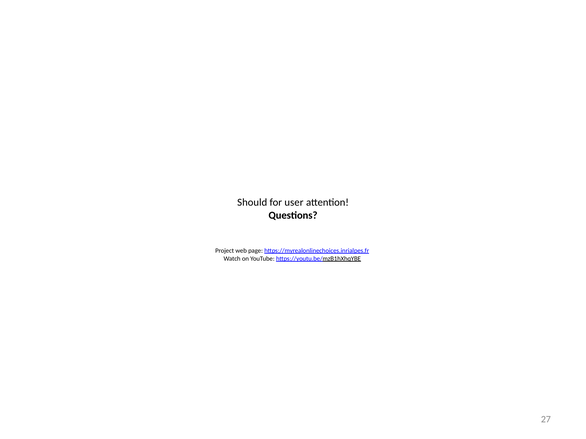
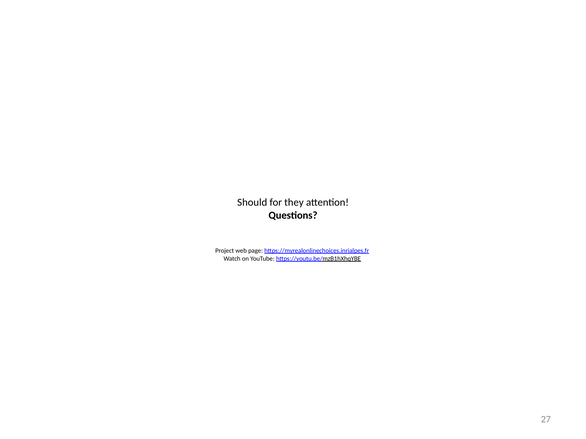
user: user -> they
